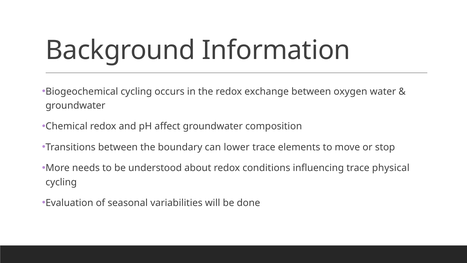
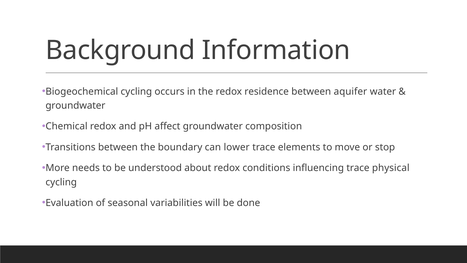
exchange: exchange -> residence
oxygen: oxygen -> aquifer
